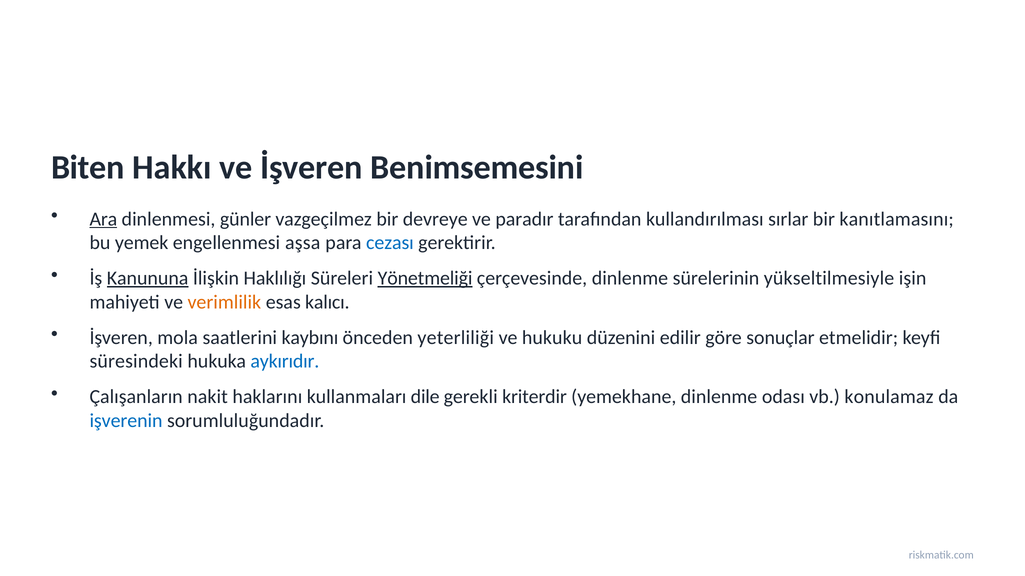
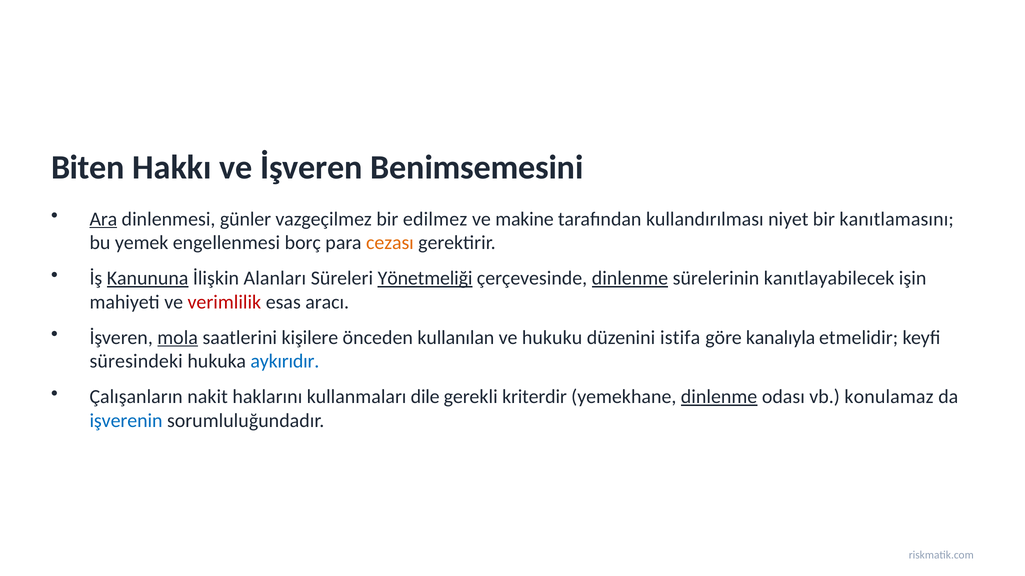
devreye: devreye -> edilmez
paradır: paradır -> makine
sırlar: sırlar -> niyet
aşsa: aşsa -> borç
cezası colour: blue -> orange
Haklılığı: Haklılığı -> Alanları
dinlenme at (630, 278) underline: none -> present
yükseltilmesiyle: yükseltilmesiyle -> kanıtlayabilecek
verimlilik colour: orange -> red
kalıcı: kalıcı -> aracı
mola underline: none -> present
kaybını: kaybını -> kişilere
yeterliliği: yeterliliği -> kullanılan
edilir: edilir -> istifa
sonuçlar: sonuçlar -> kanalıyla
dinlenme at (719, 397) underline: none -> present
